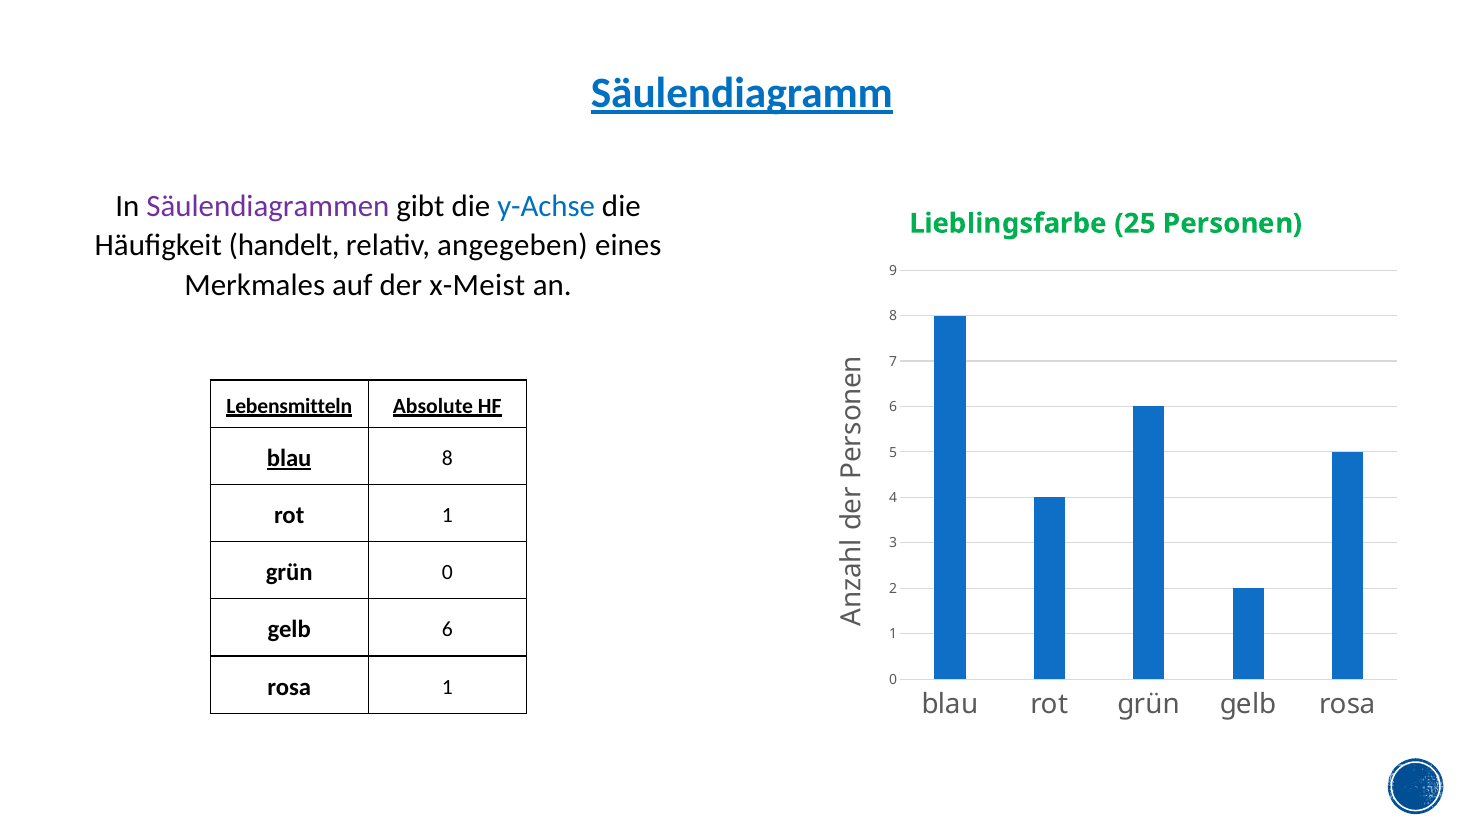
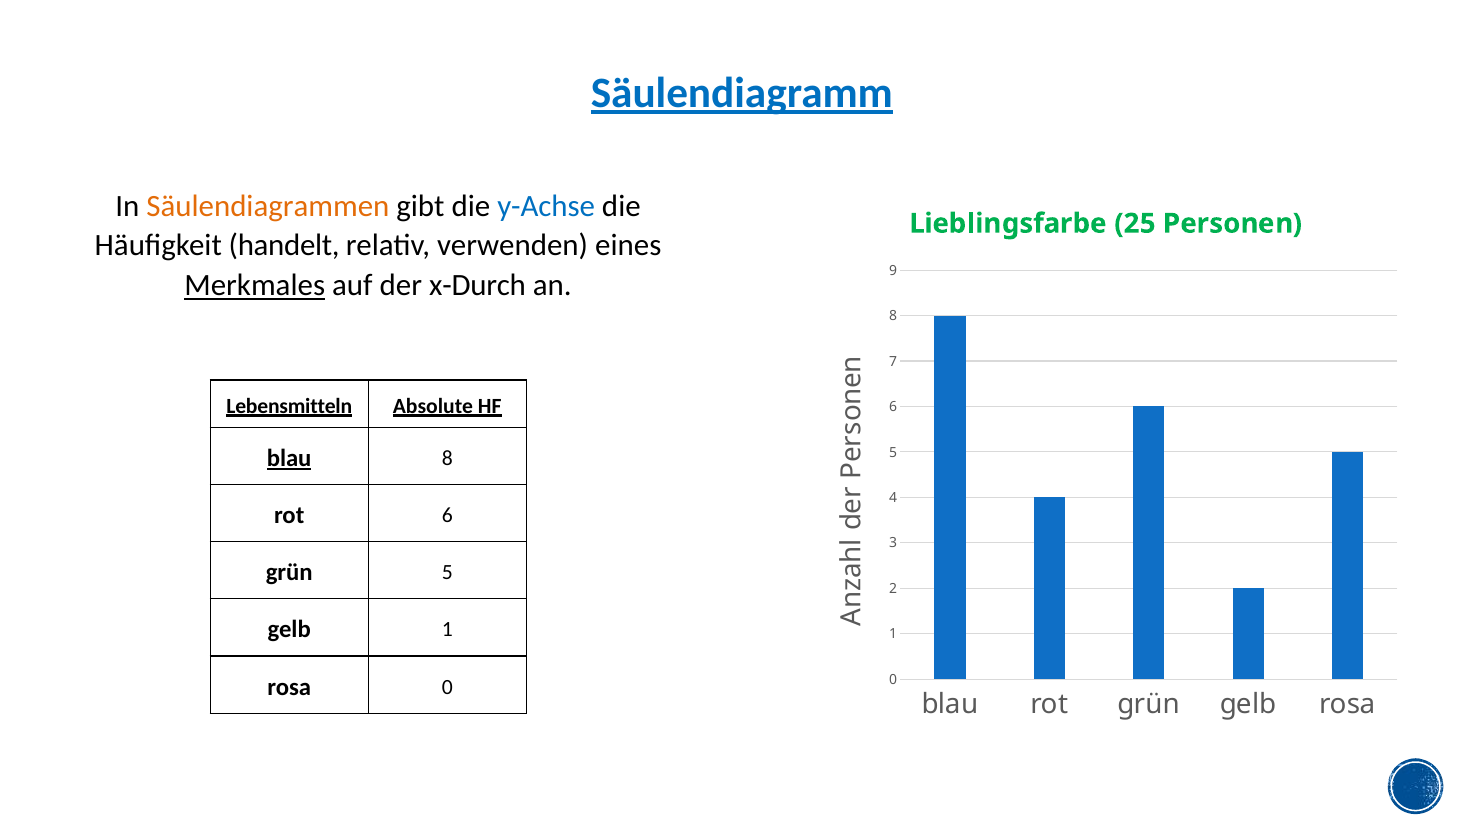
Säulendiagrammen colour: purple -> orange
angegeben: angegeben -> verwenden
Merkmales underline: none -> present
x-Meist: x-Meist -> x-Durch
rot 1: 1 -> 6
grün 0: 0 -> 5
gelb 6: 6 -> 1
1 at (447, 687): 1 -> 0
